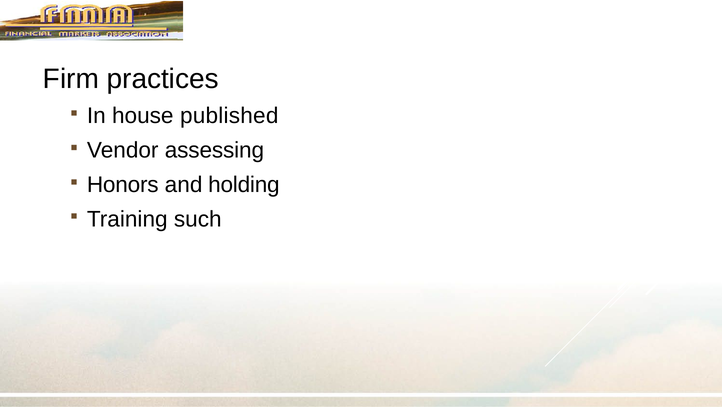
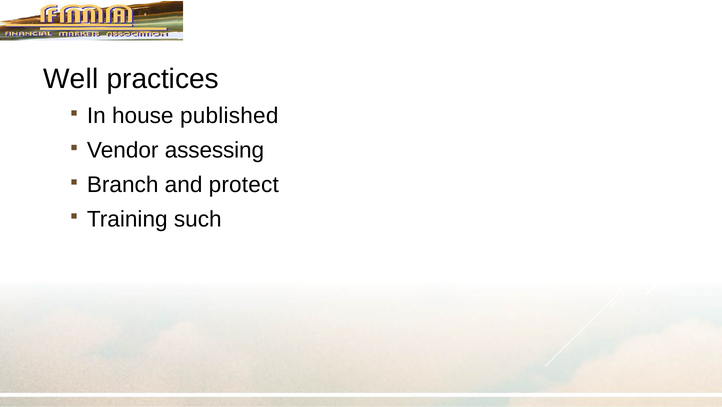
Firm: Firm -> Well
Honors: Honors -> Branch
holding: holding -> protect
